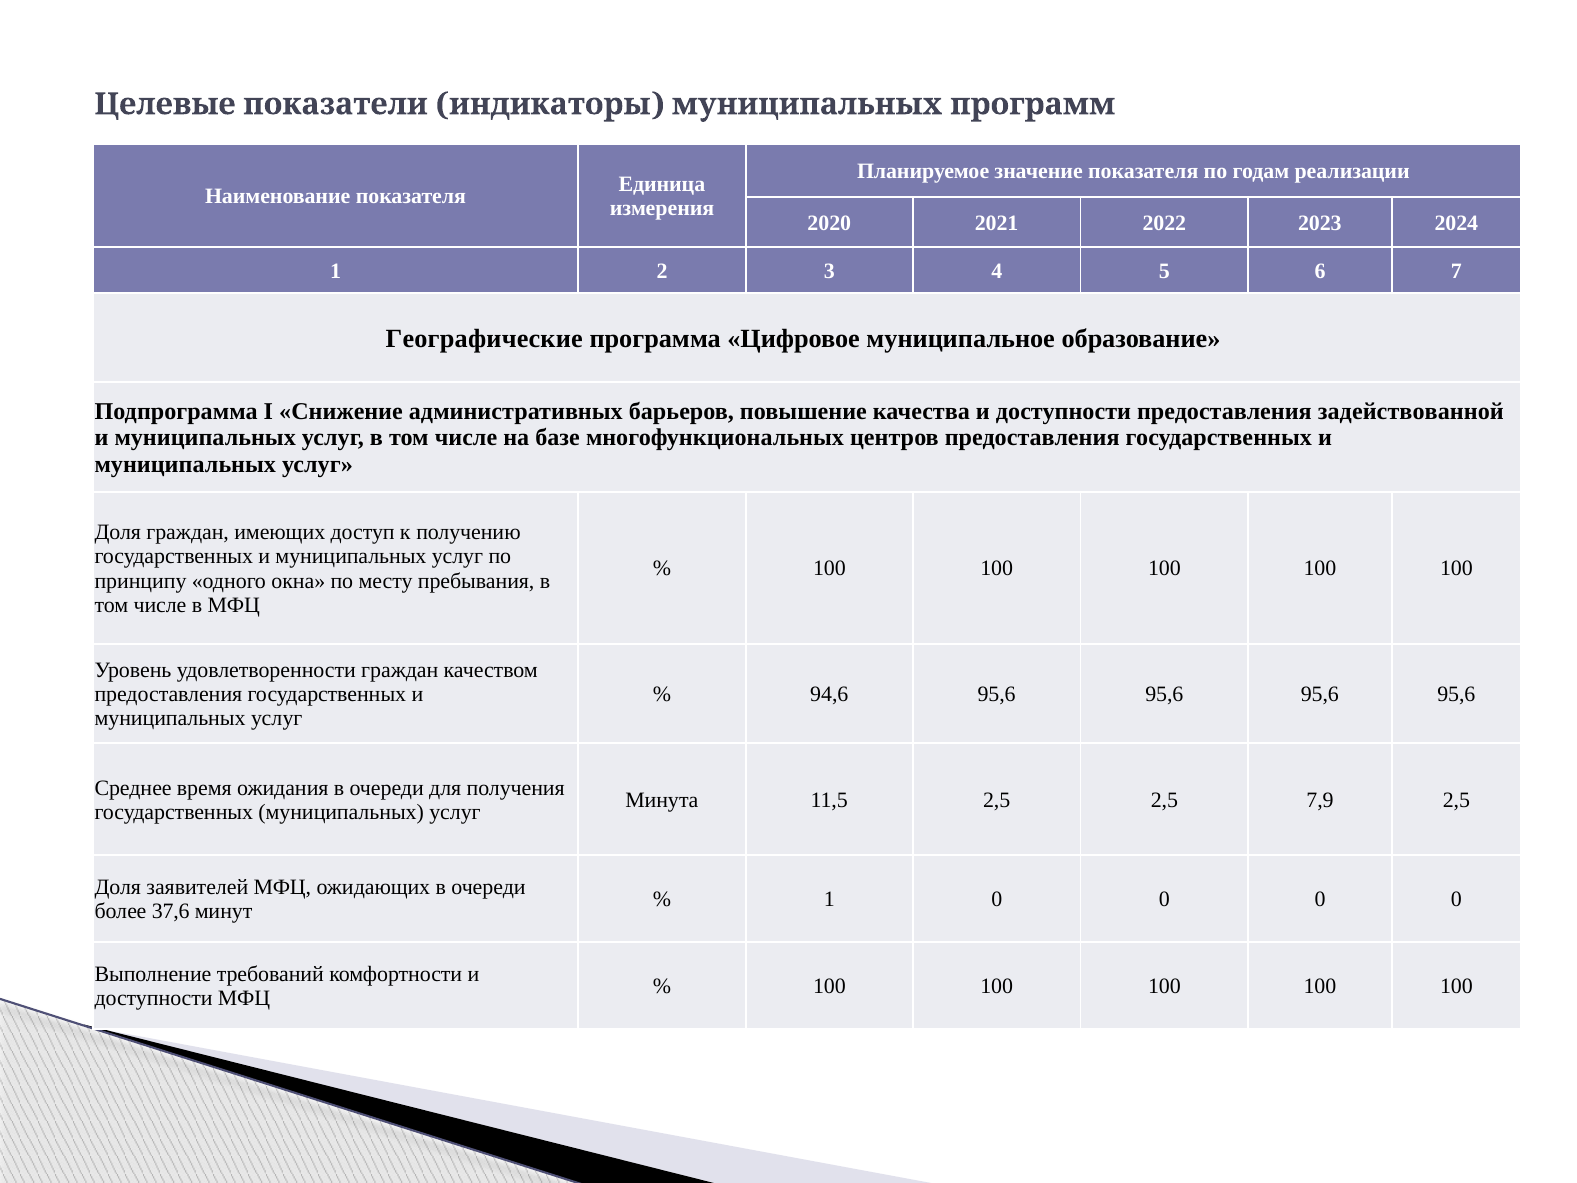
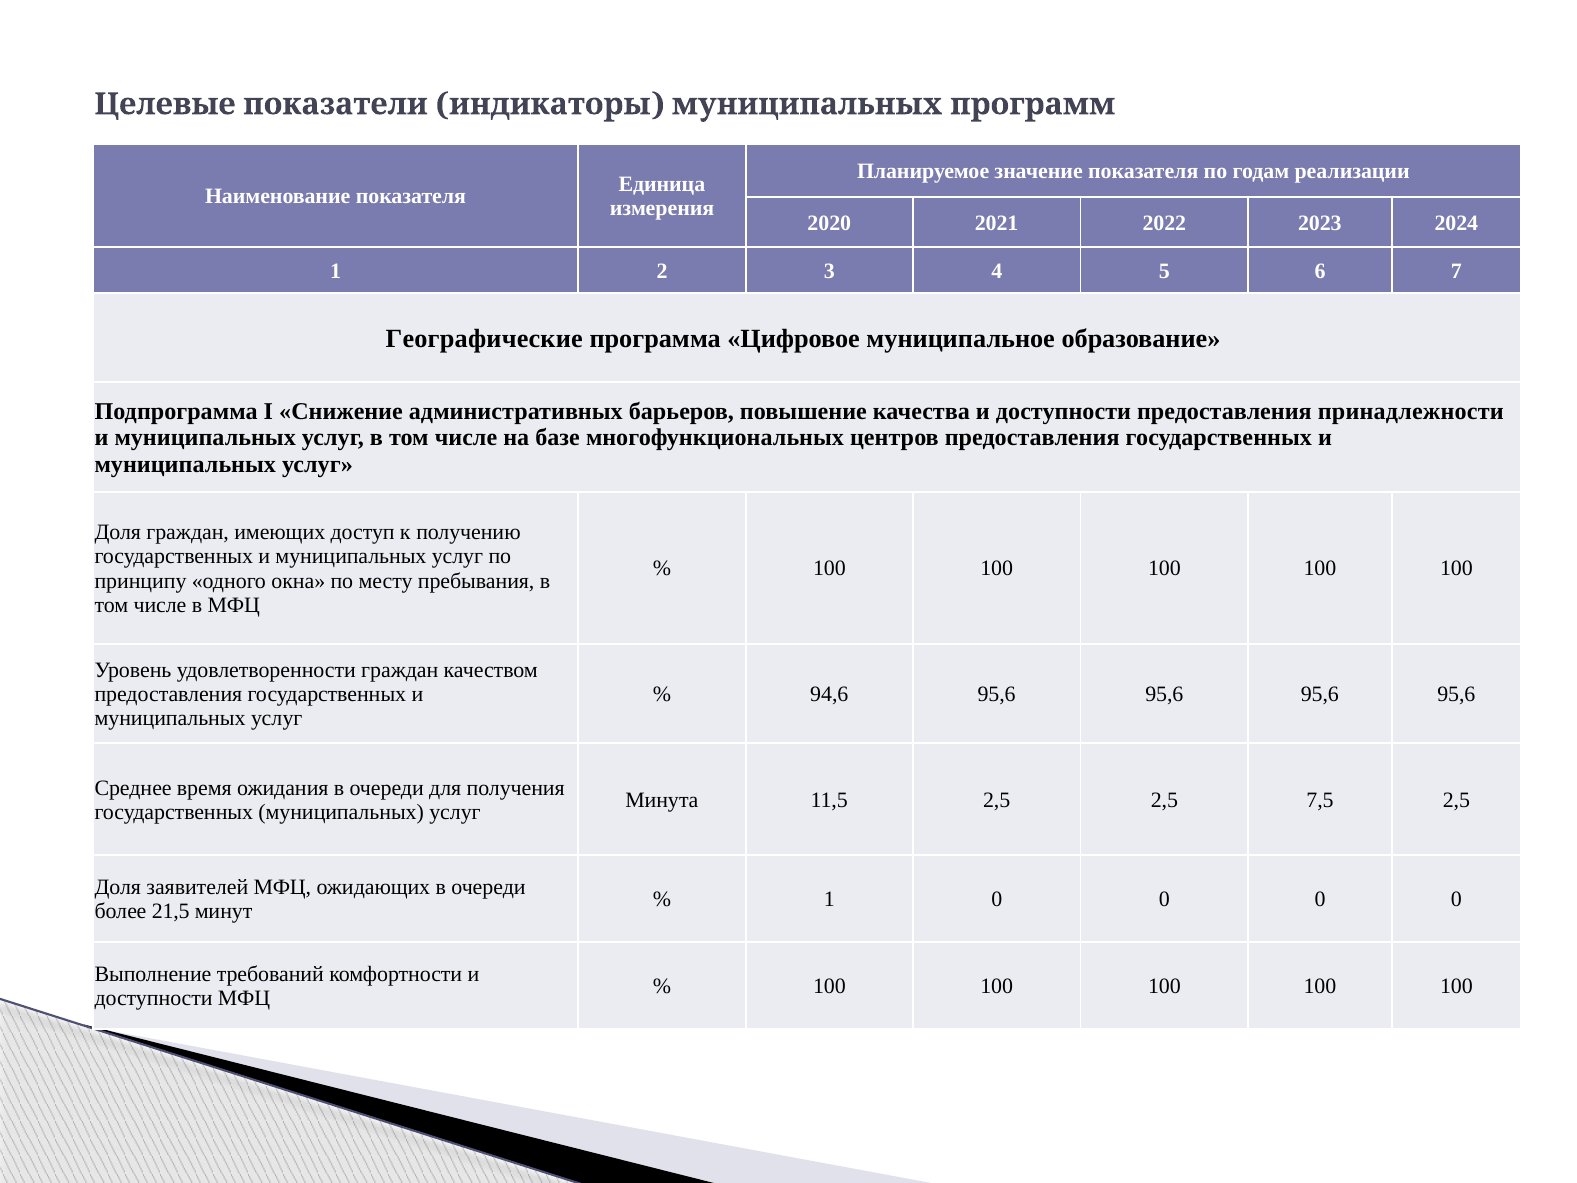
задействованной: задействованной -> принадлежности
7,9: 7,9 -> 7,5
37,6: 37,6 -> 21,5
